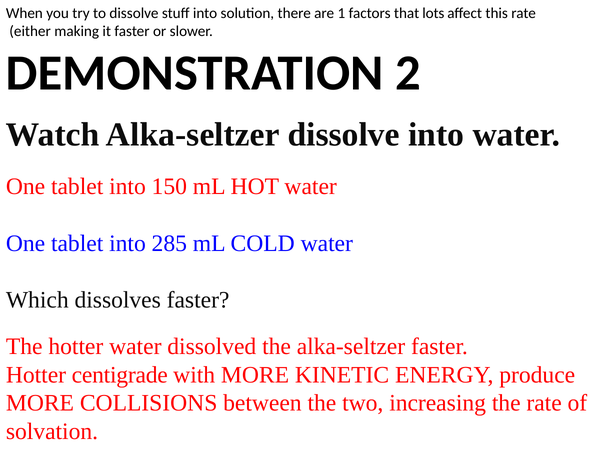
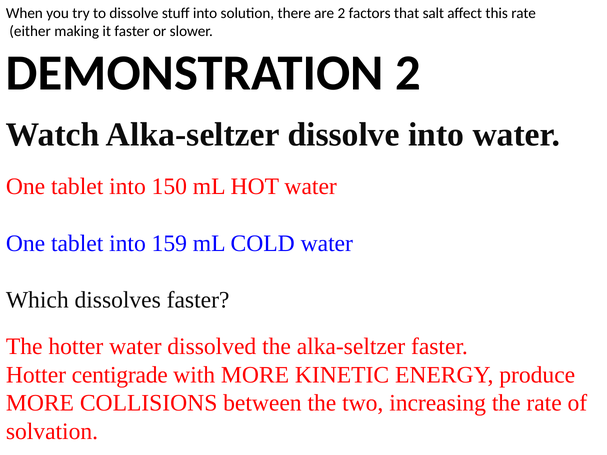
are 1: 1 -> 2
lots: lots -> salt
285: 285 -> 159
